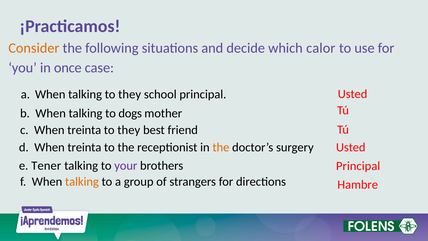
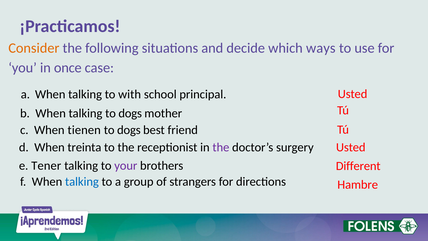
calor: calor -> ways
talking to they: they -> with
c When treinta: treinta -> tienen
they at (129, 130): they -> dogs
the at (221, 147) colour: orange -> purple
Principal at (358, 166): Principal -> Different
talking at (82, 182) colour: orange -> blue
